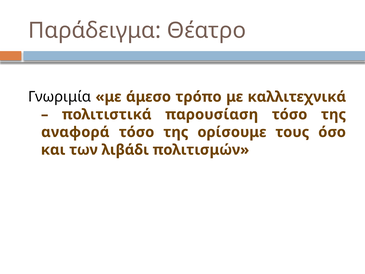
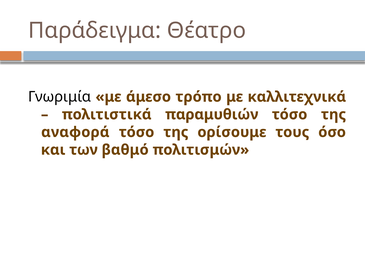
παρουσίαση: παρουσίαση -> παραμυθιών
λιβάδι: λιβάδι -> βαθμό
